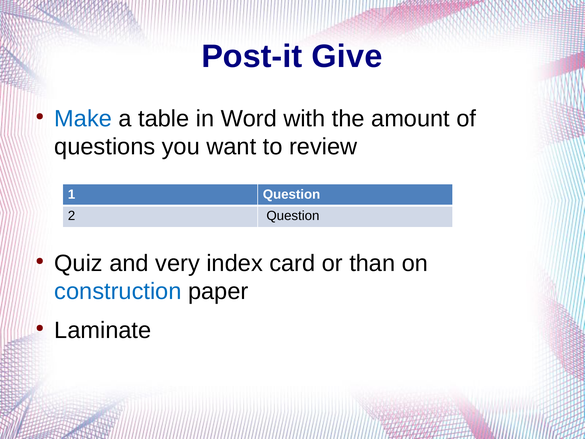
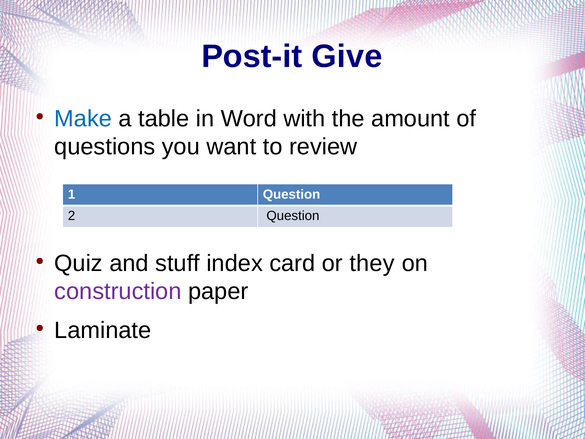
very: very -> stuff
than: than -> they
construction colour: blue -> purple
